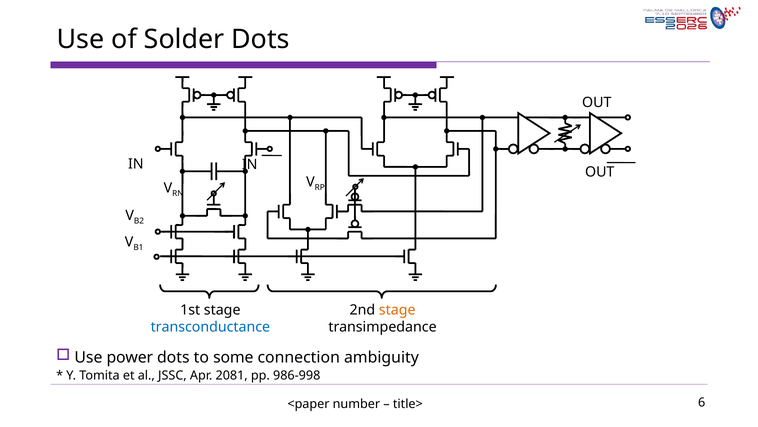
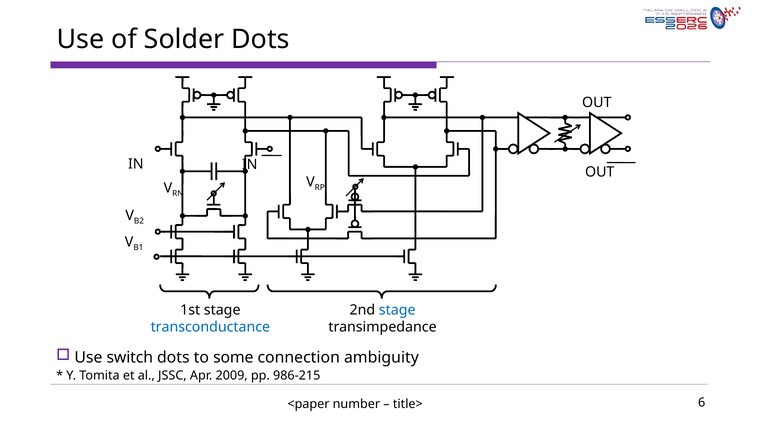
stage at (397, 309) colour: orange -> blue
power: power -> switch
2081: 2081 -> 2009
986-998: 986-998 -> 986-215
